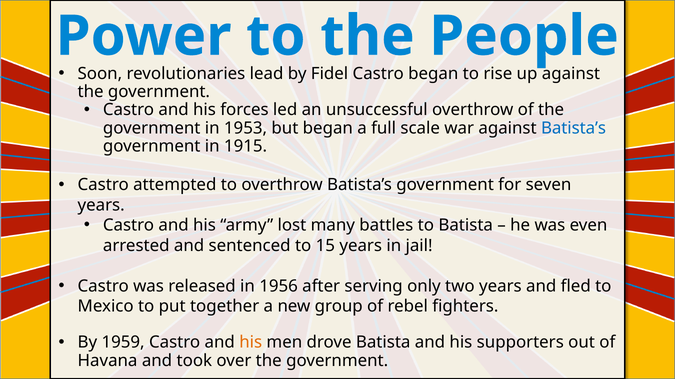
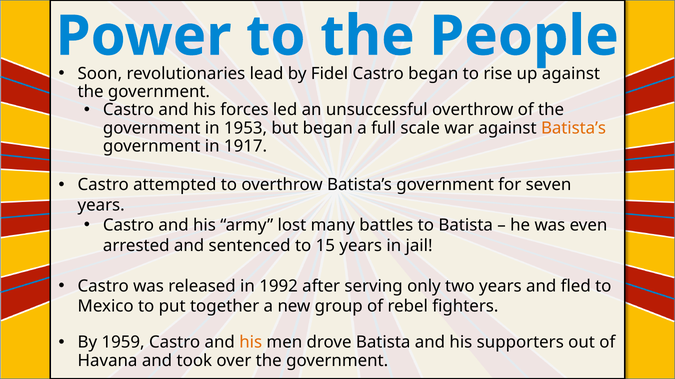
Batista’s at (574, 128) colour: blue -> orange
1915: 1915 -> 1917
1956: 1956 -> 1992
